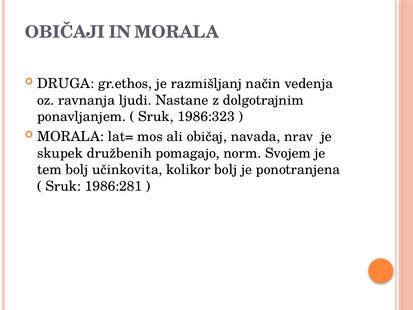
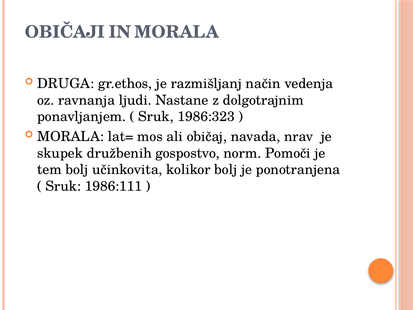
pomagajo: pomagajo -> gospostvo
Svojem: Svojem -> Pomoči
1986:281: 1986:281 -> 1986:111
